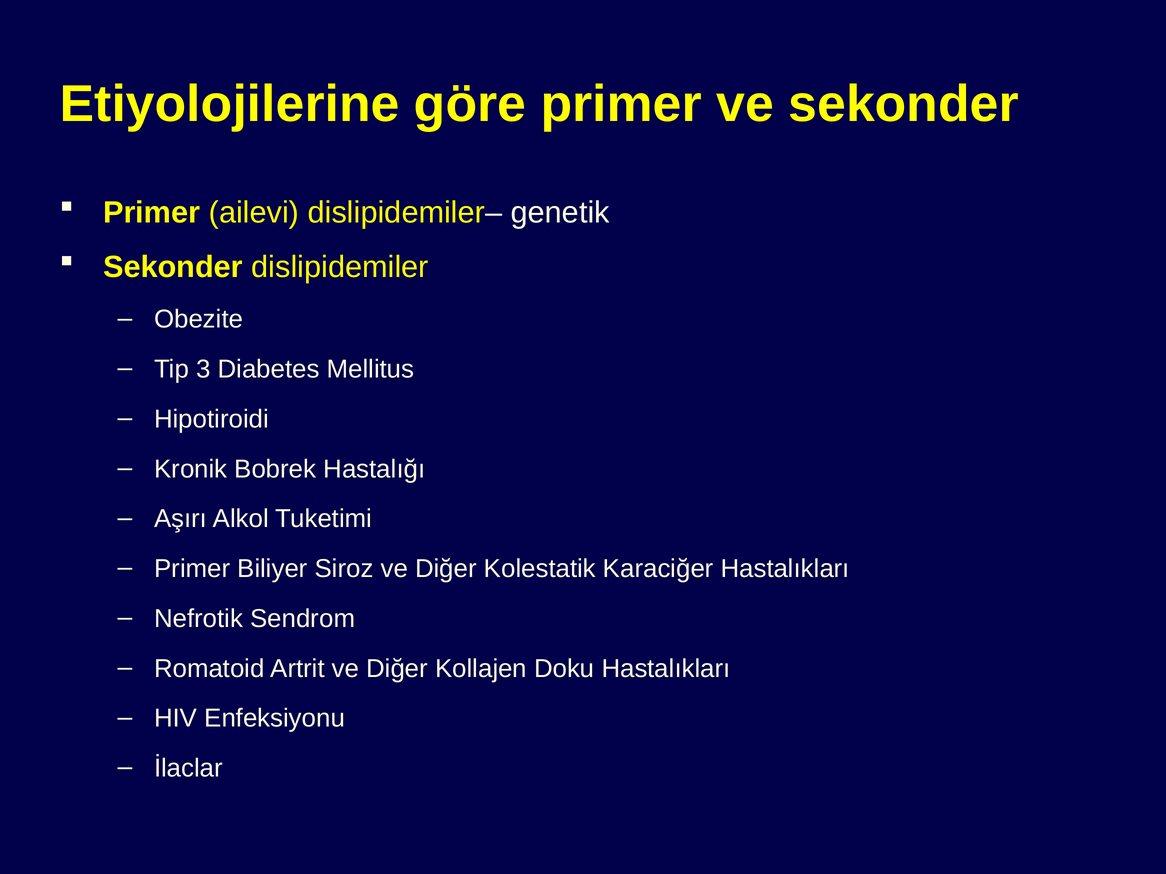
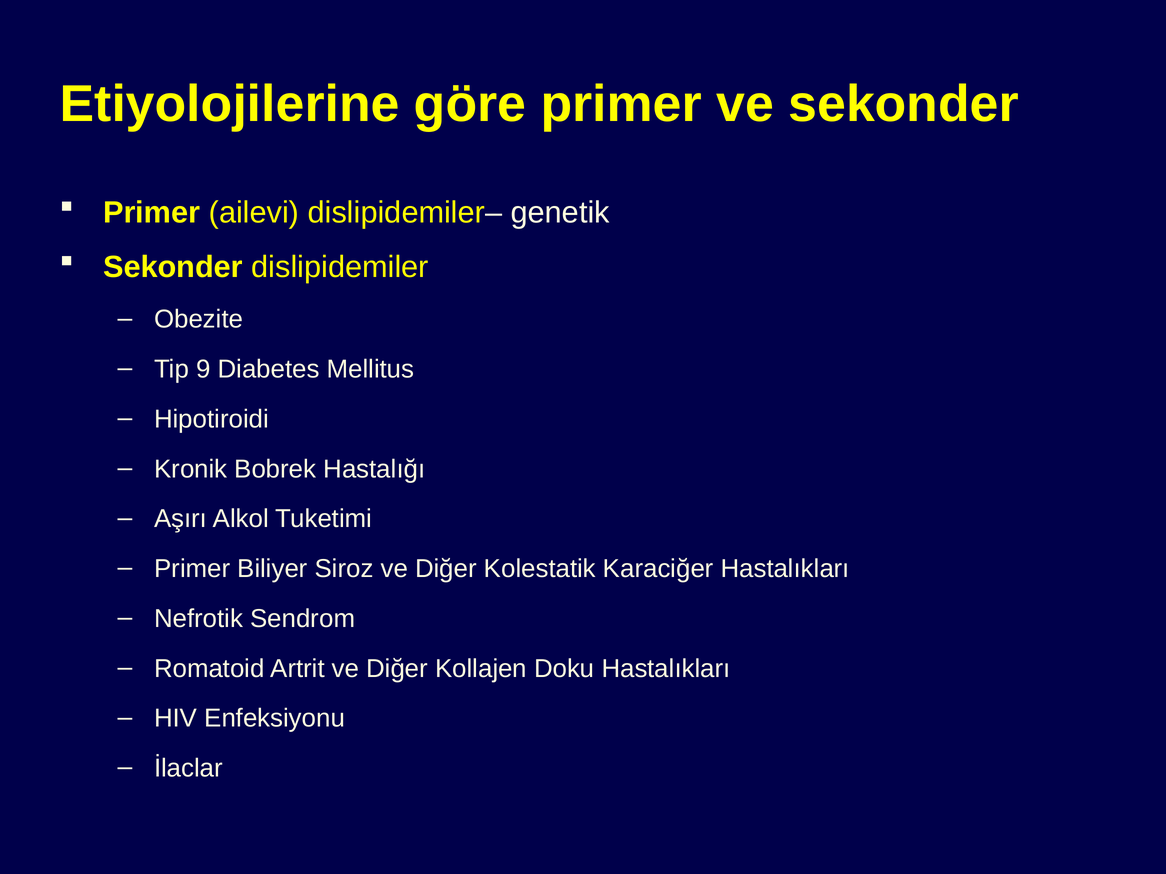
3: 3 -> 9
